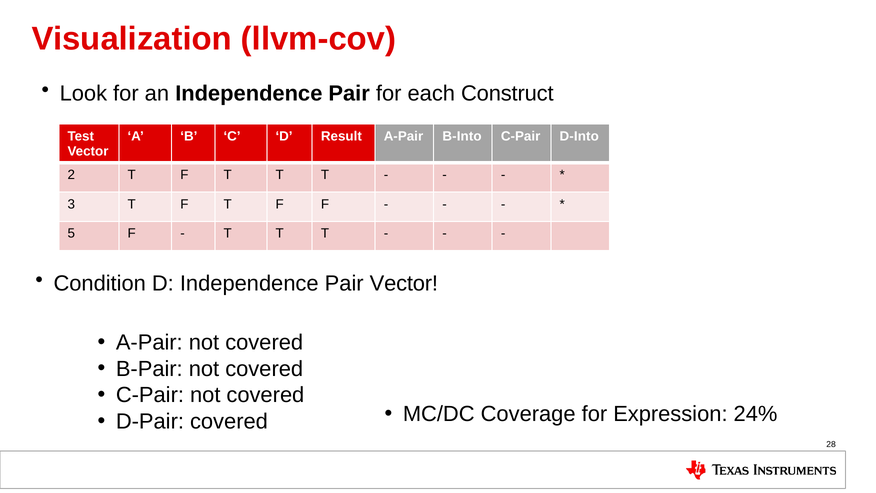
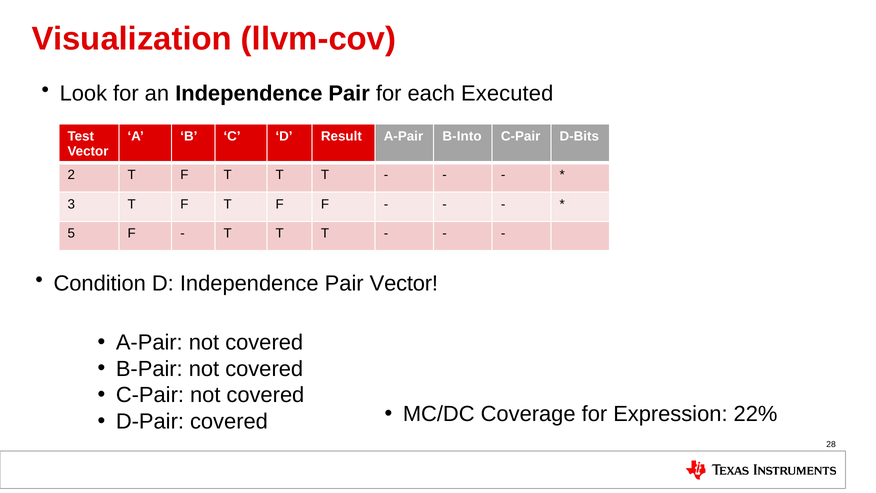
Construct: Construct -> Executed
D-Into: D-Into -> D-Bits
24%: 24% -> 22%
